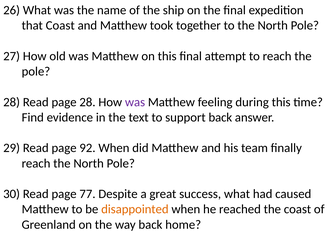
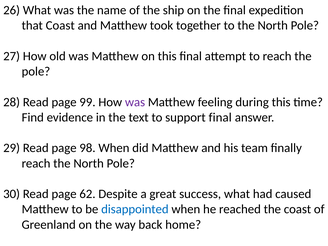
page 28: 28 -> 99
support back: back -> final
92: 92 -> 98
77: 77 -> 62
disappointed colour: orange -> blue
